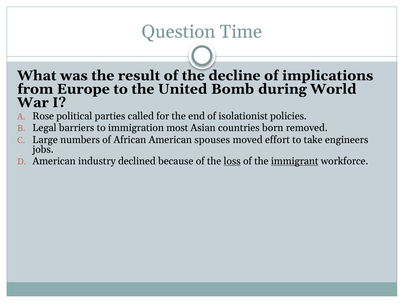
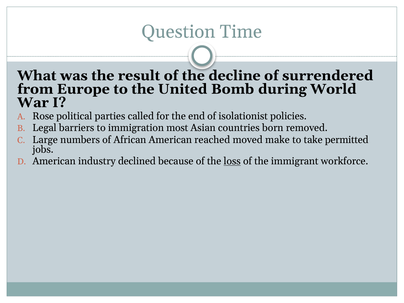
implications: implications -> surrendered
spouses: spouses -> reached
effort: effort -> make
engineers: engineers -> permitted
immigrant underline: present -> none
